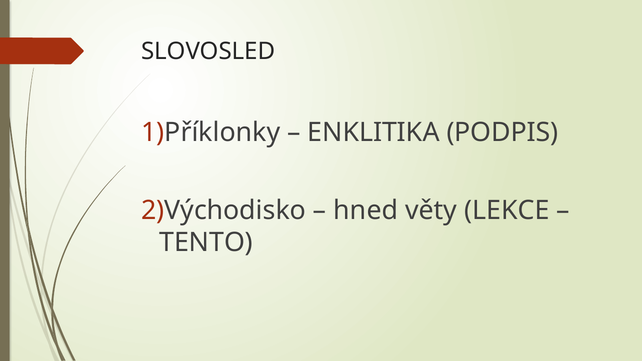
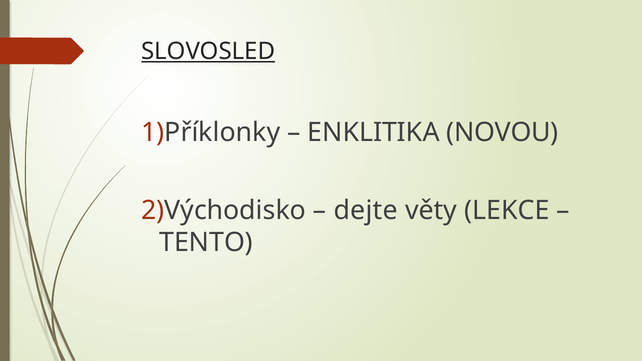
SLOVOSLED underline: none -> present
PODPIS: PODPIS -> NOVOU
hned: hned -> dejte
